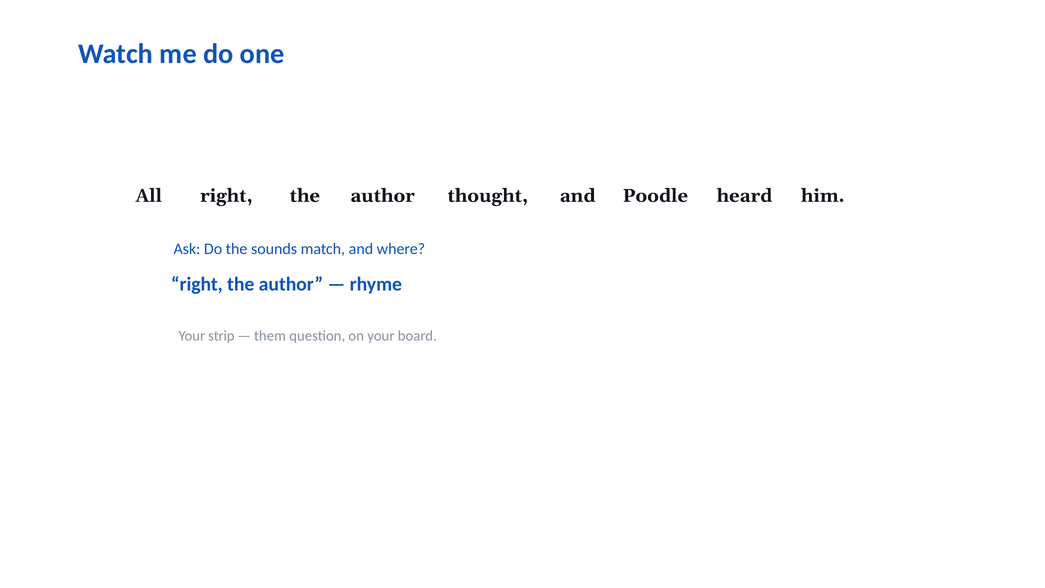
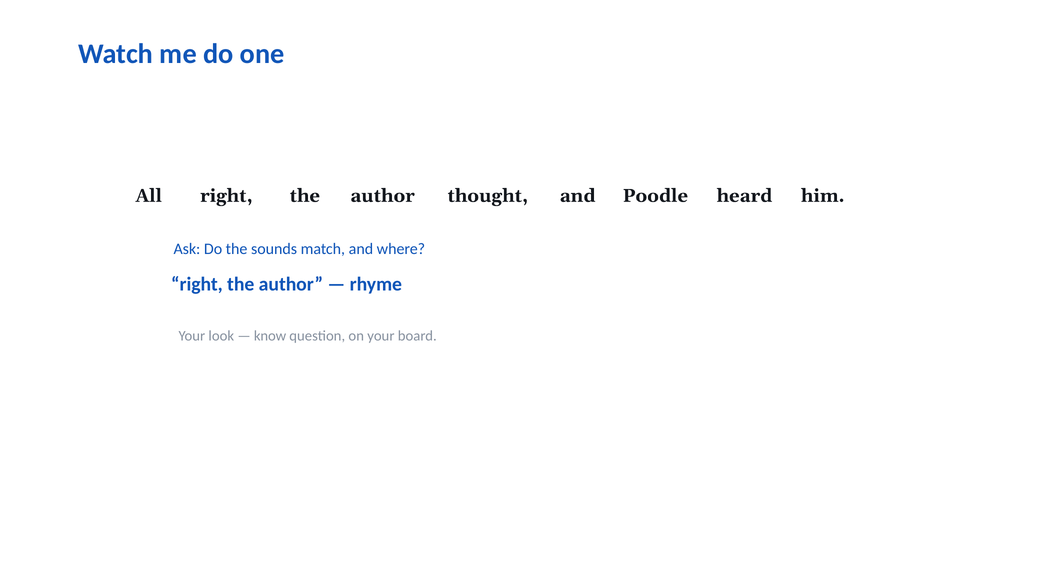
strip: strip -> look
them: them -> know
